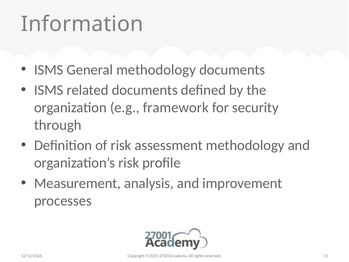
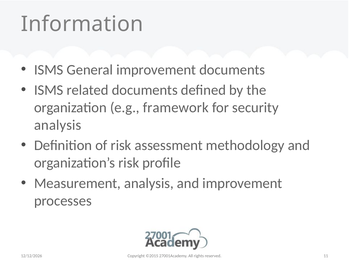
General methodology: methodology -> improvement
through at (58, 125): through -> analysis
